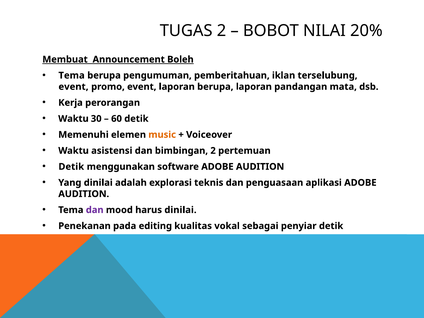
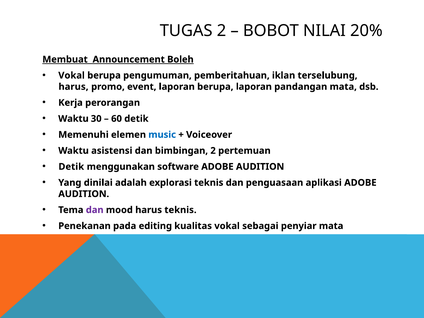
Tema at (72, 75): Tema -> Vokal
event at (73, 87): event -> harus
music colour: orange -> blue
harus dinilai: dinilai -> teknis
penyiar detik: detik -> mata
